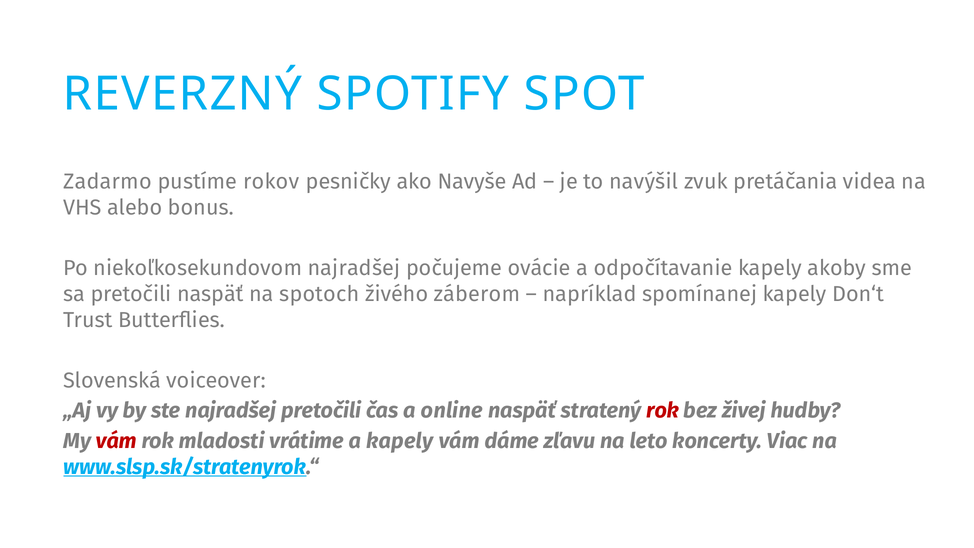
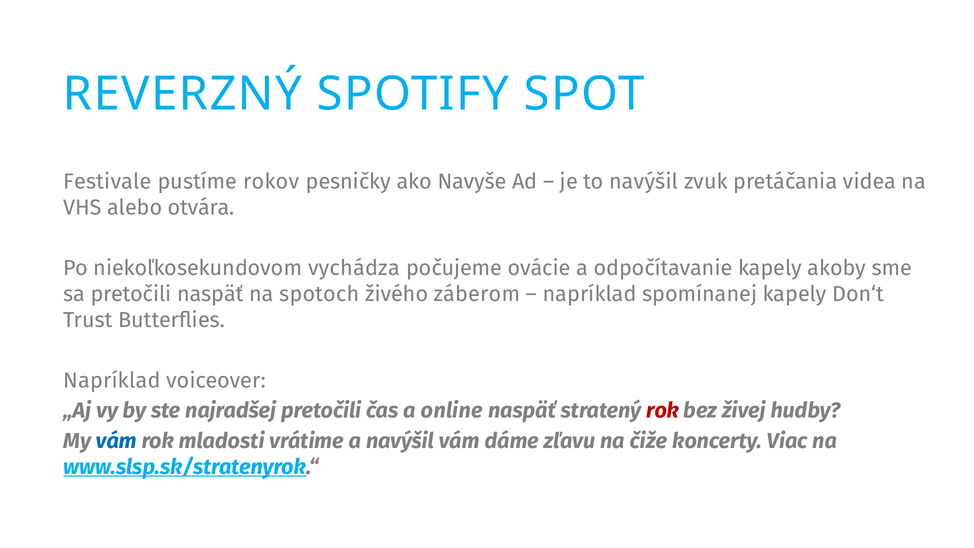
Zadarmo: Zadarmo -> Festivale
bonus: bonus -> otvára
niekoľkosekundovom najradšej: najradšej -> vychádza
Slovenská at (112, 380): Slovenská -> Napríklad
vám at (116, 441) colour: red -> blue
a kapely: kapely -> navýšil
leto: leto -> čiže
